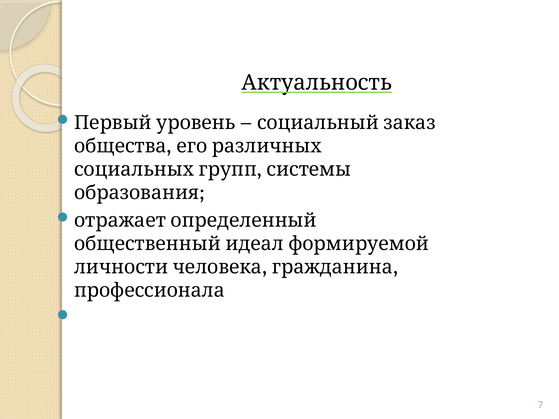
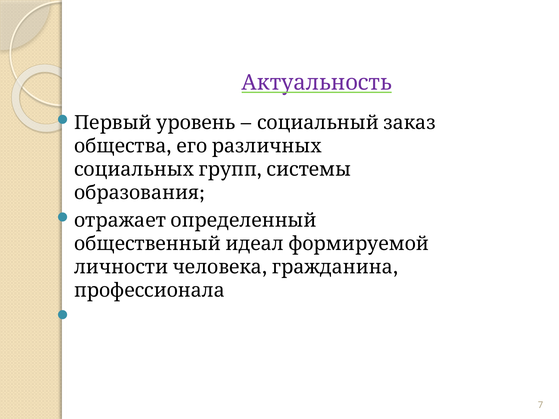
Актуальность colour: black -> purple
